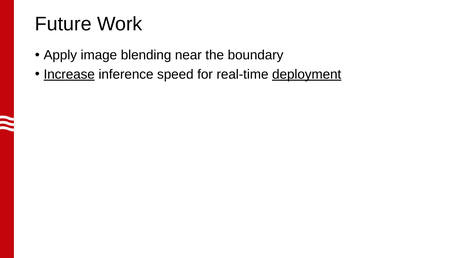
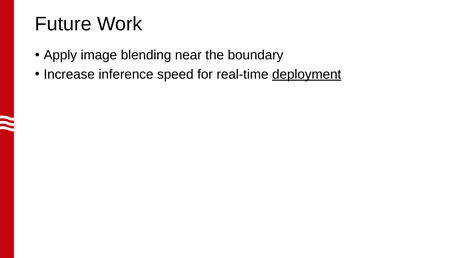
Increase underline: present -> none
